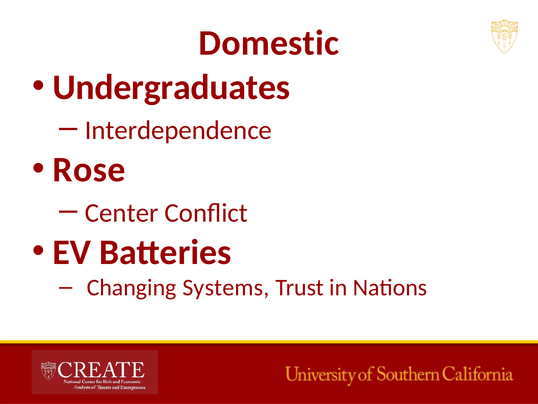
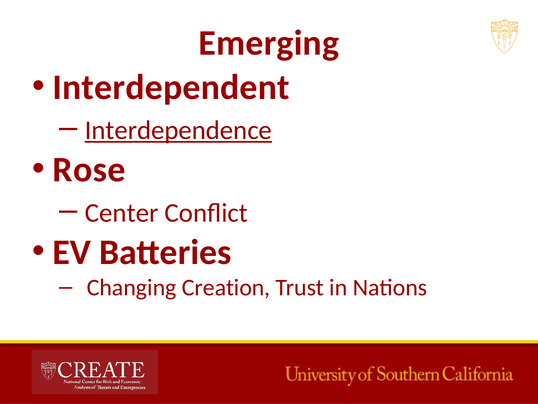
Domestic: Domestic -> Emerging
Undergraduates: Undergraduates -> Interdependent
Interdependence underline: none -> present
Systems: Systems -> Creation
